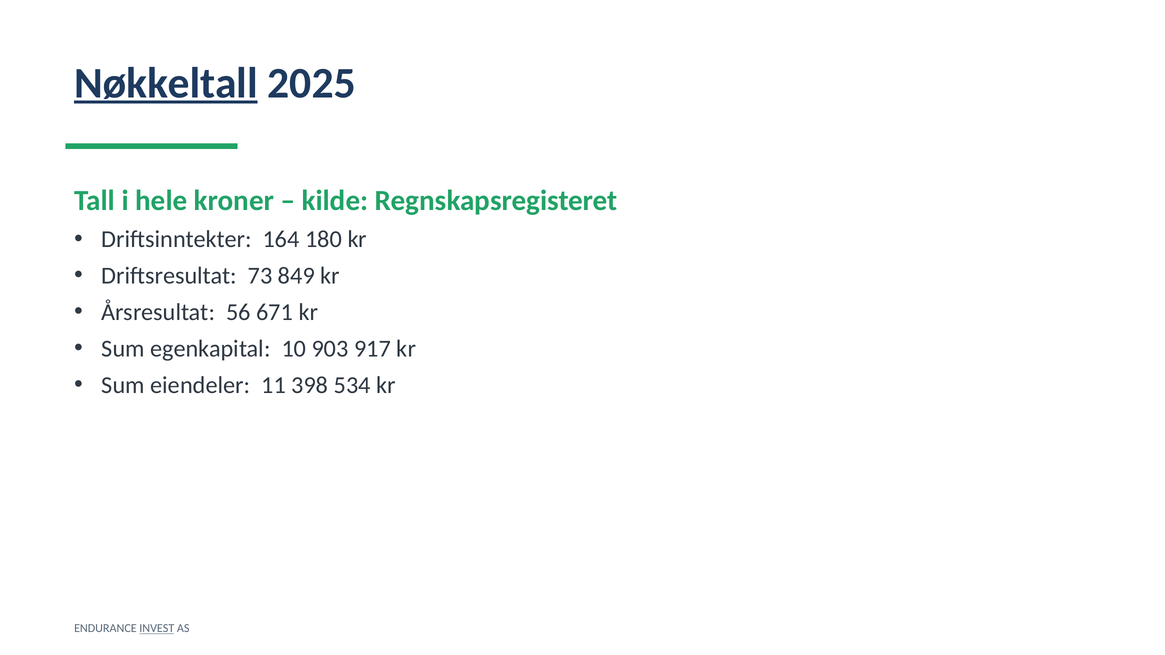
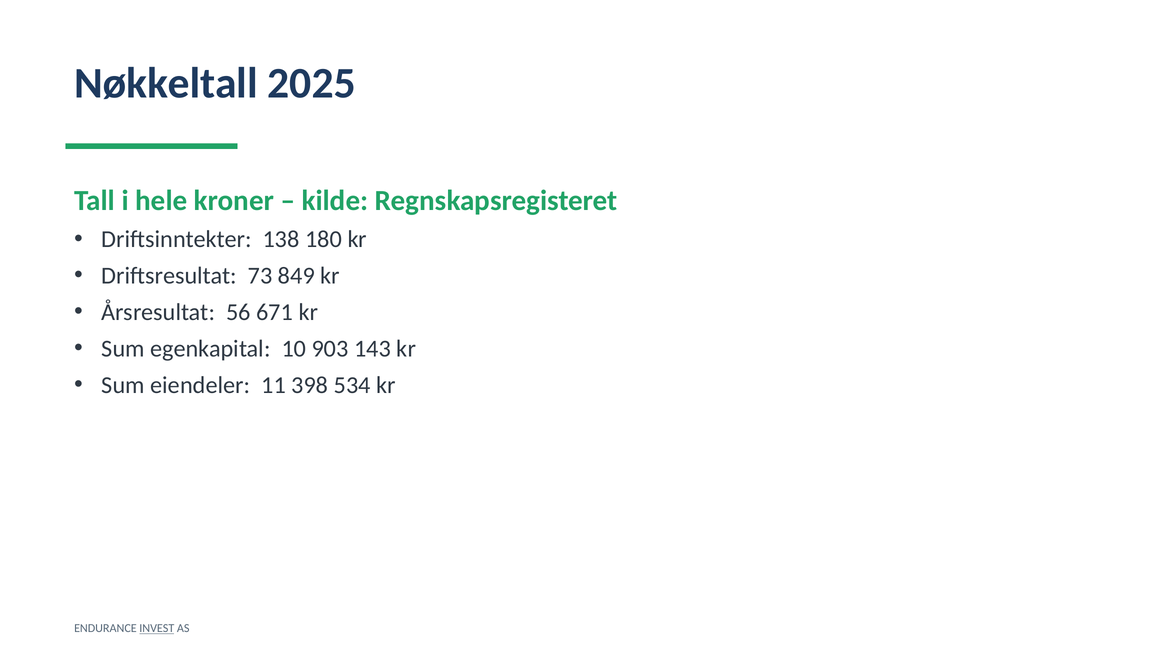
Nøkkeltall underline: present -> none
164: 164 -> 138
917: 917 -> 143
